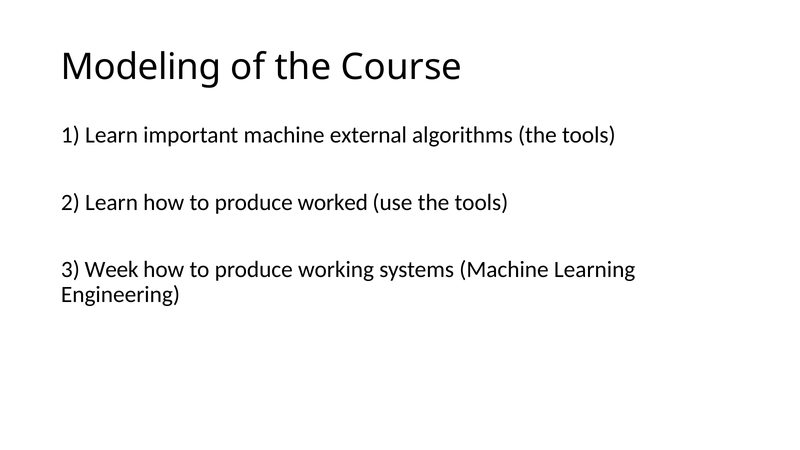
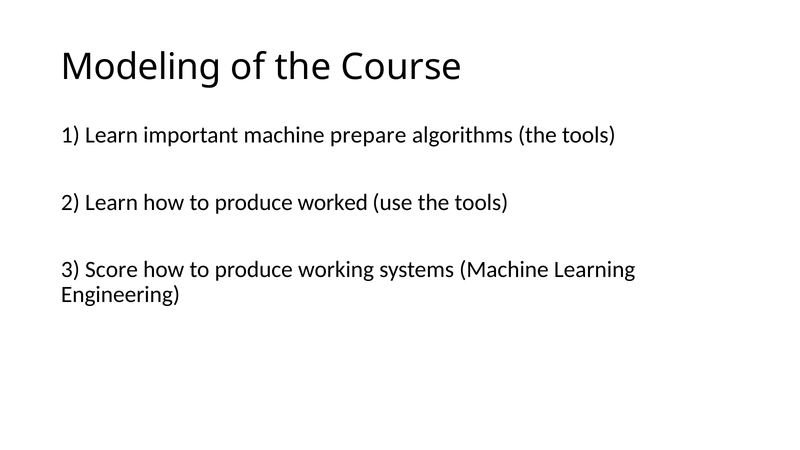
external: external -> prepare
Week: Week -> Score
